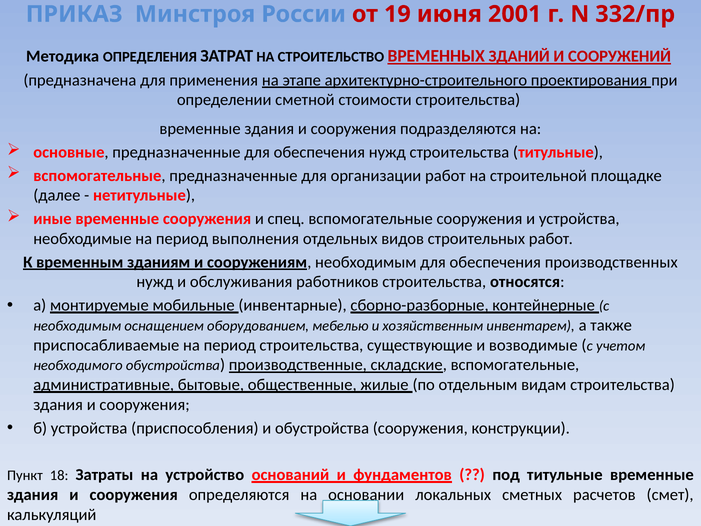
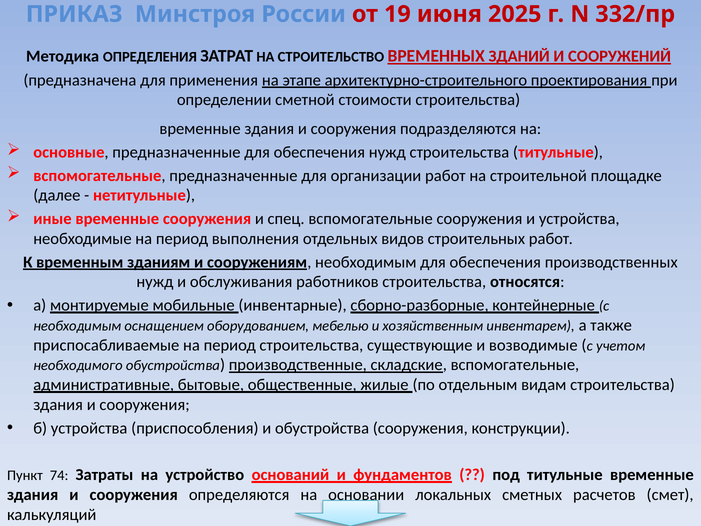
2001: 2001 -> 2025
18: 18 -> 74
